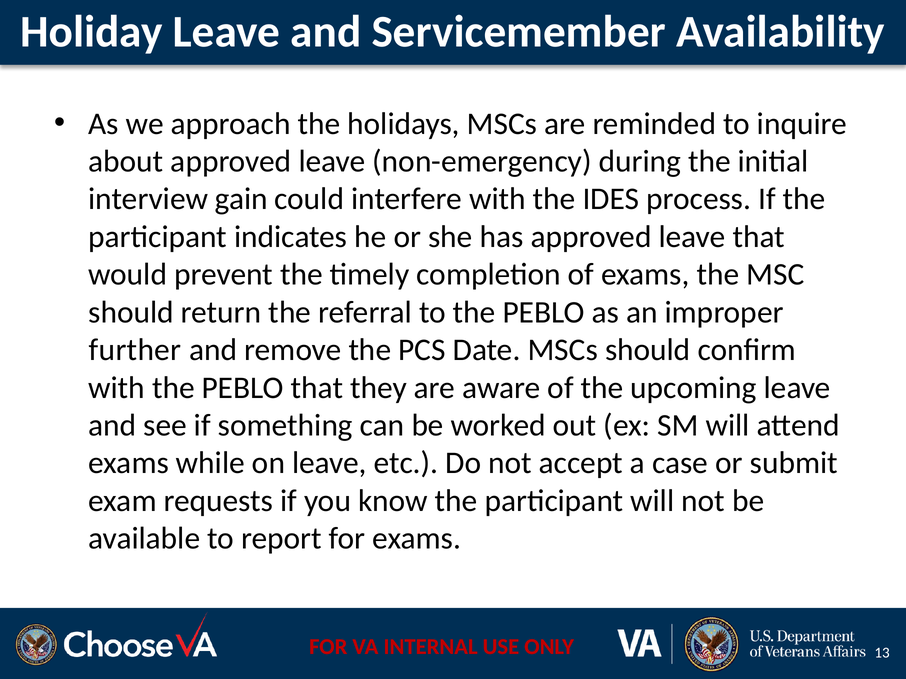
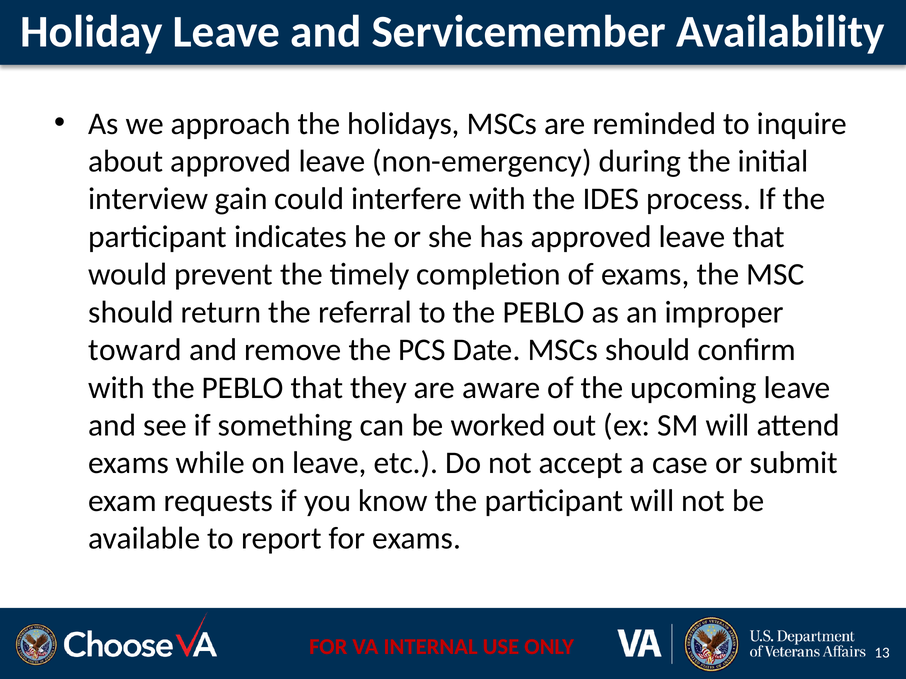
further: further -> toward
